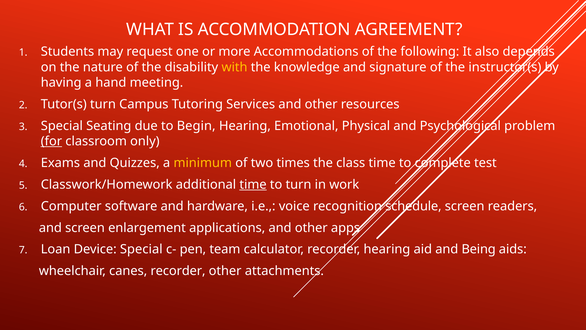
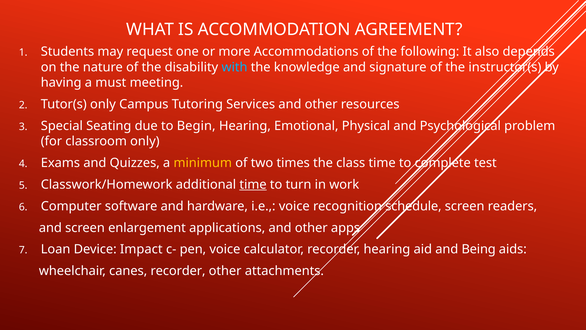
with colour: yellow -> light blue
hand: hand -> must
Tutor(s turn: turn -> only
for underline: present -> none
Device Special: Special -> Impact
pen team: team -> voice
